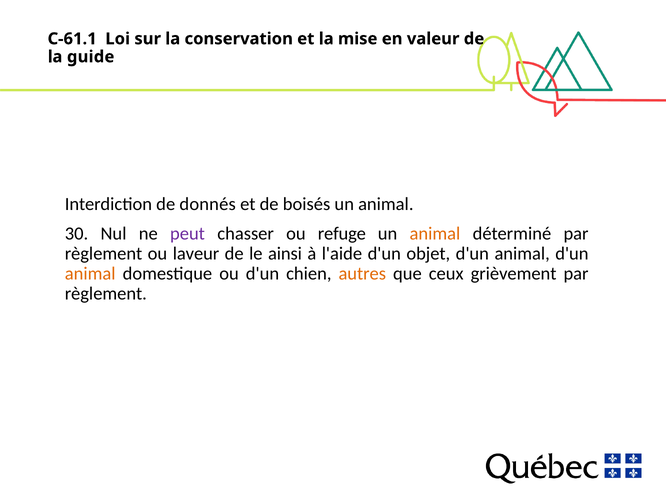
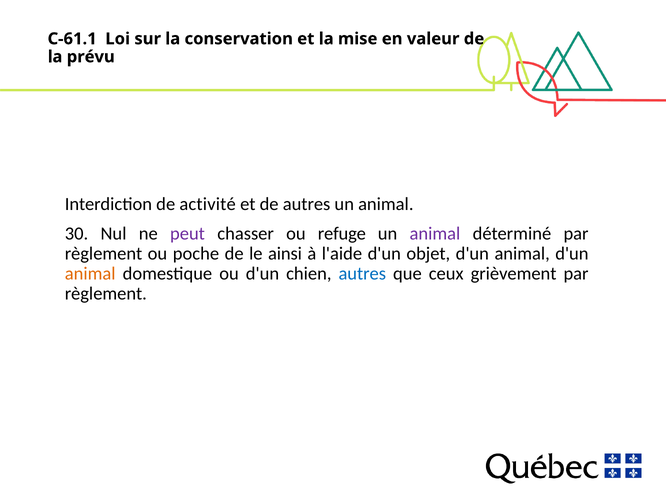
guide: guide -> prévu
donnés: donnés -> activité
de boisés: boisés -> autres
animal at (435, 233) colour: orange -> purple
laveur: laveur -> poche
autres at (362, 273) colour: orange -> blue
